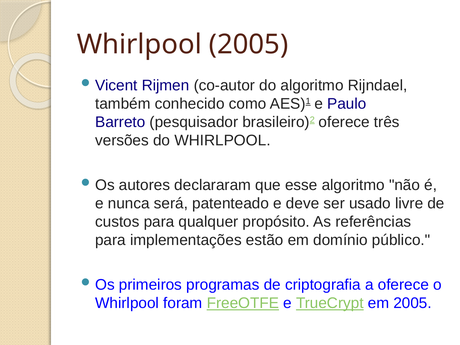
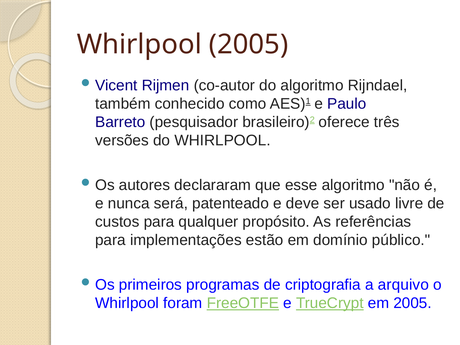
a oferece: oferece -> arquivo
